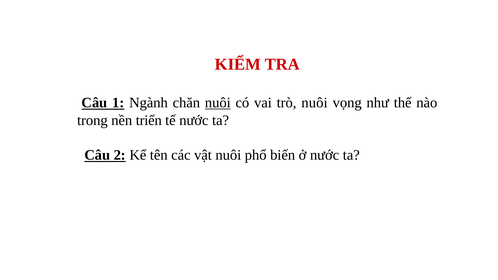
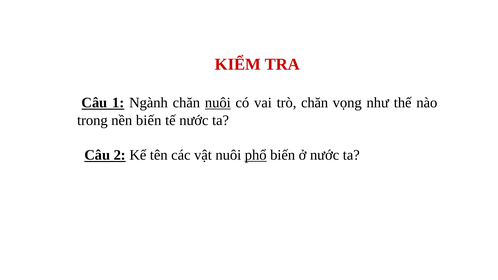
trò nuôi: nuôi -> chăn
nền triển: triển -> biến
phổ underline: none -> present
